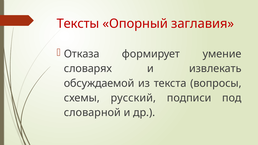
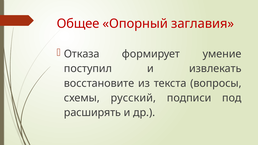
Тексты: Тексты -> Общее
словарях: словарях -> поступил
обсуждаемой: обсуждаемой -> восстановите
словарной: словарной -> расширять
